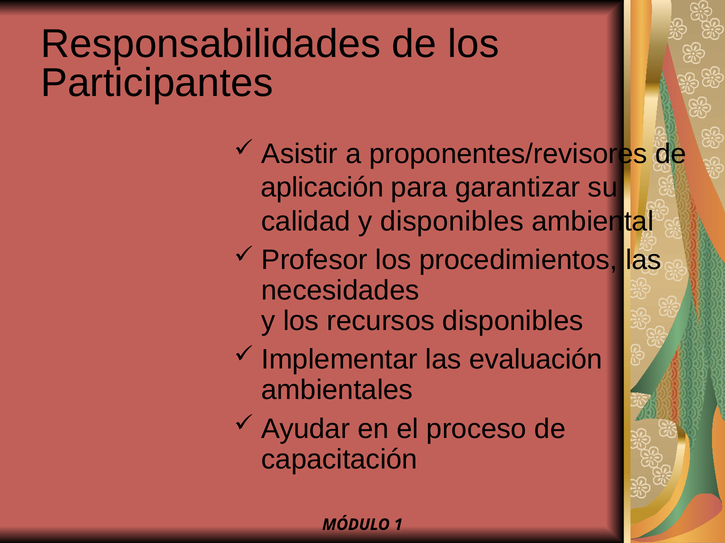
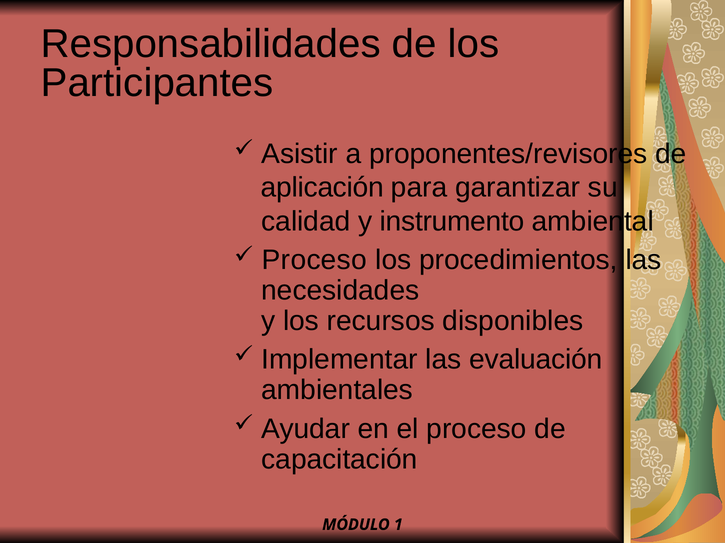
y disponibles: disponibles -> instrumento
Profesor at (315, 260): Profesor -> Proceso
